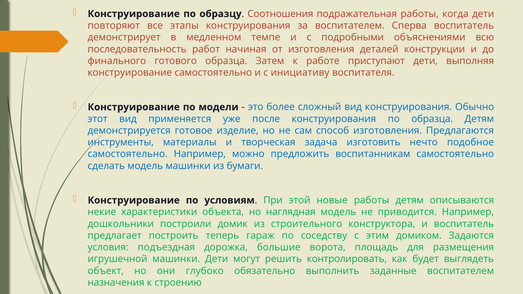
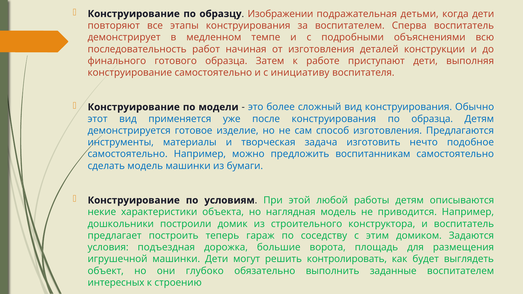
Соотношения: Соотношения -> Изображении
подражательная работы: работы -> детьми
новые: новые -> любой
назначения: назначения -> интересных
